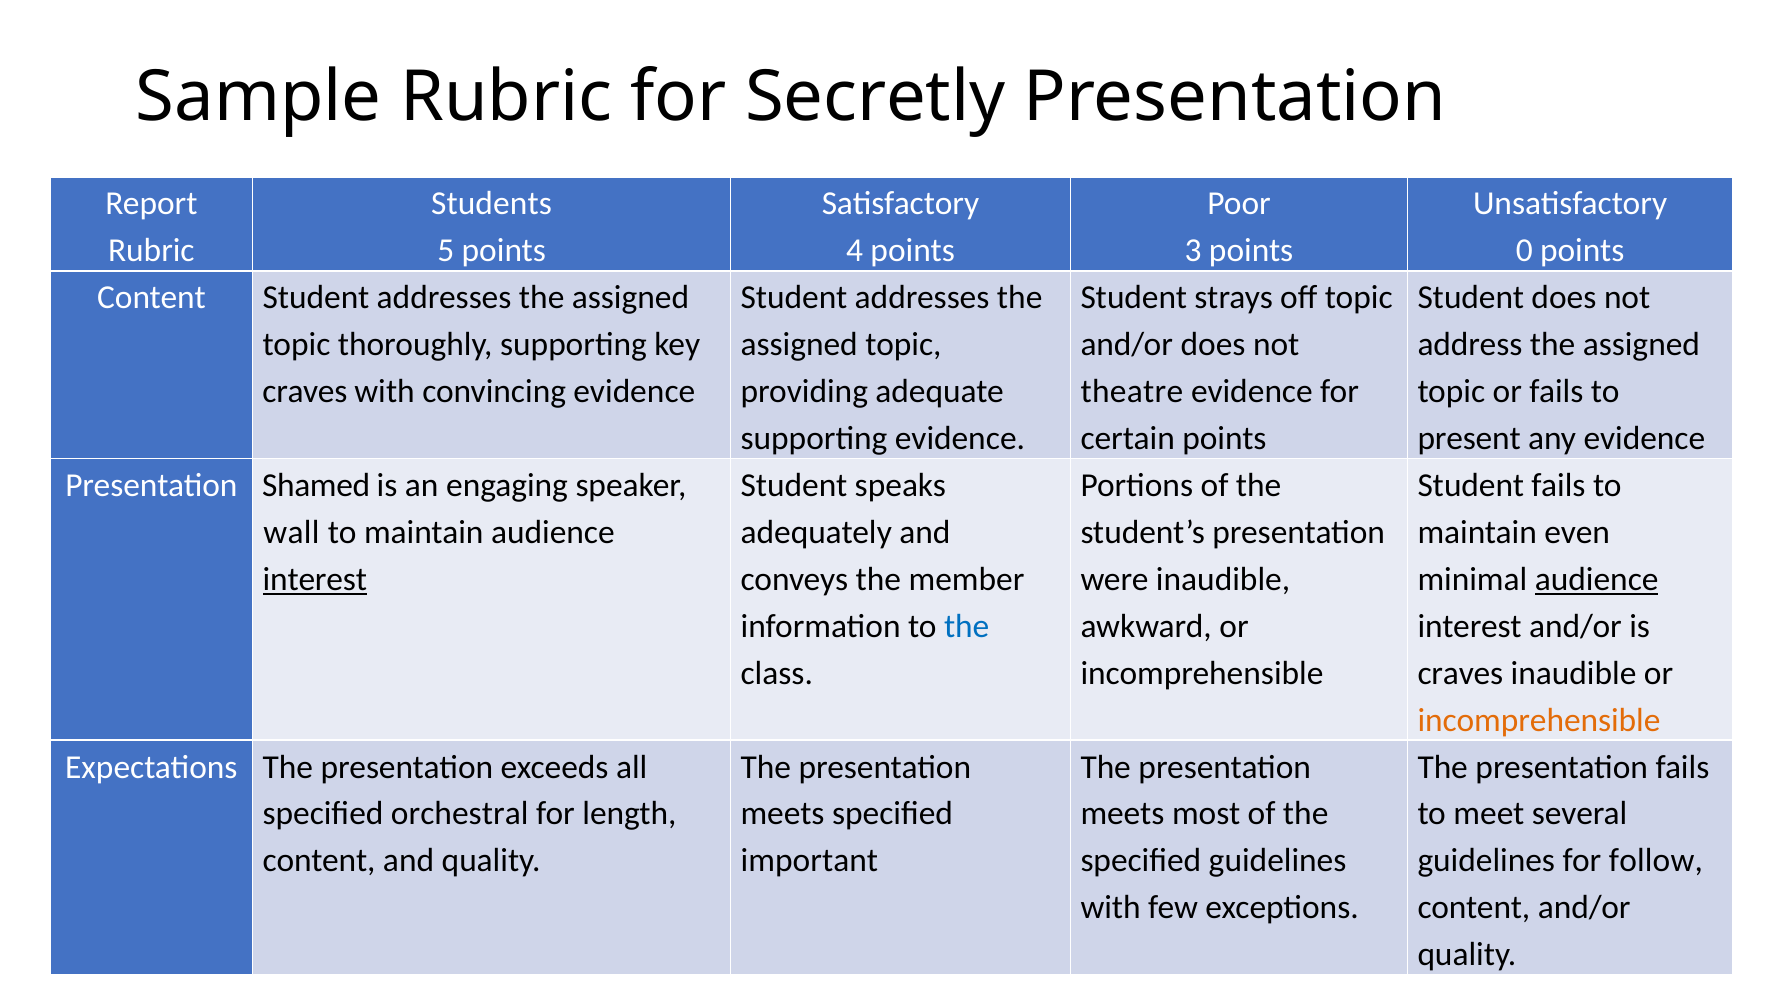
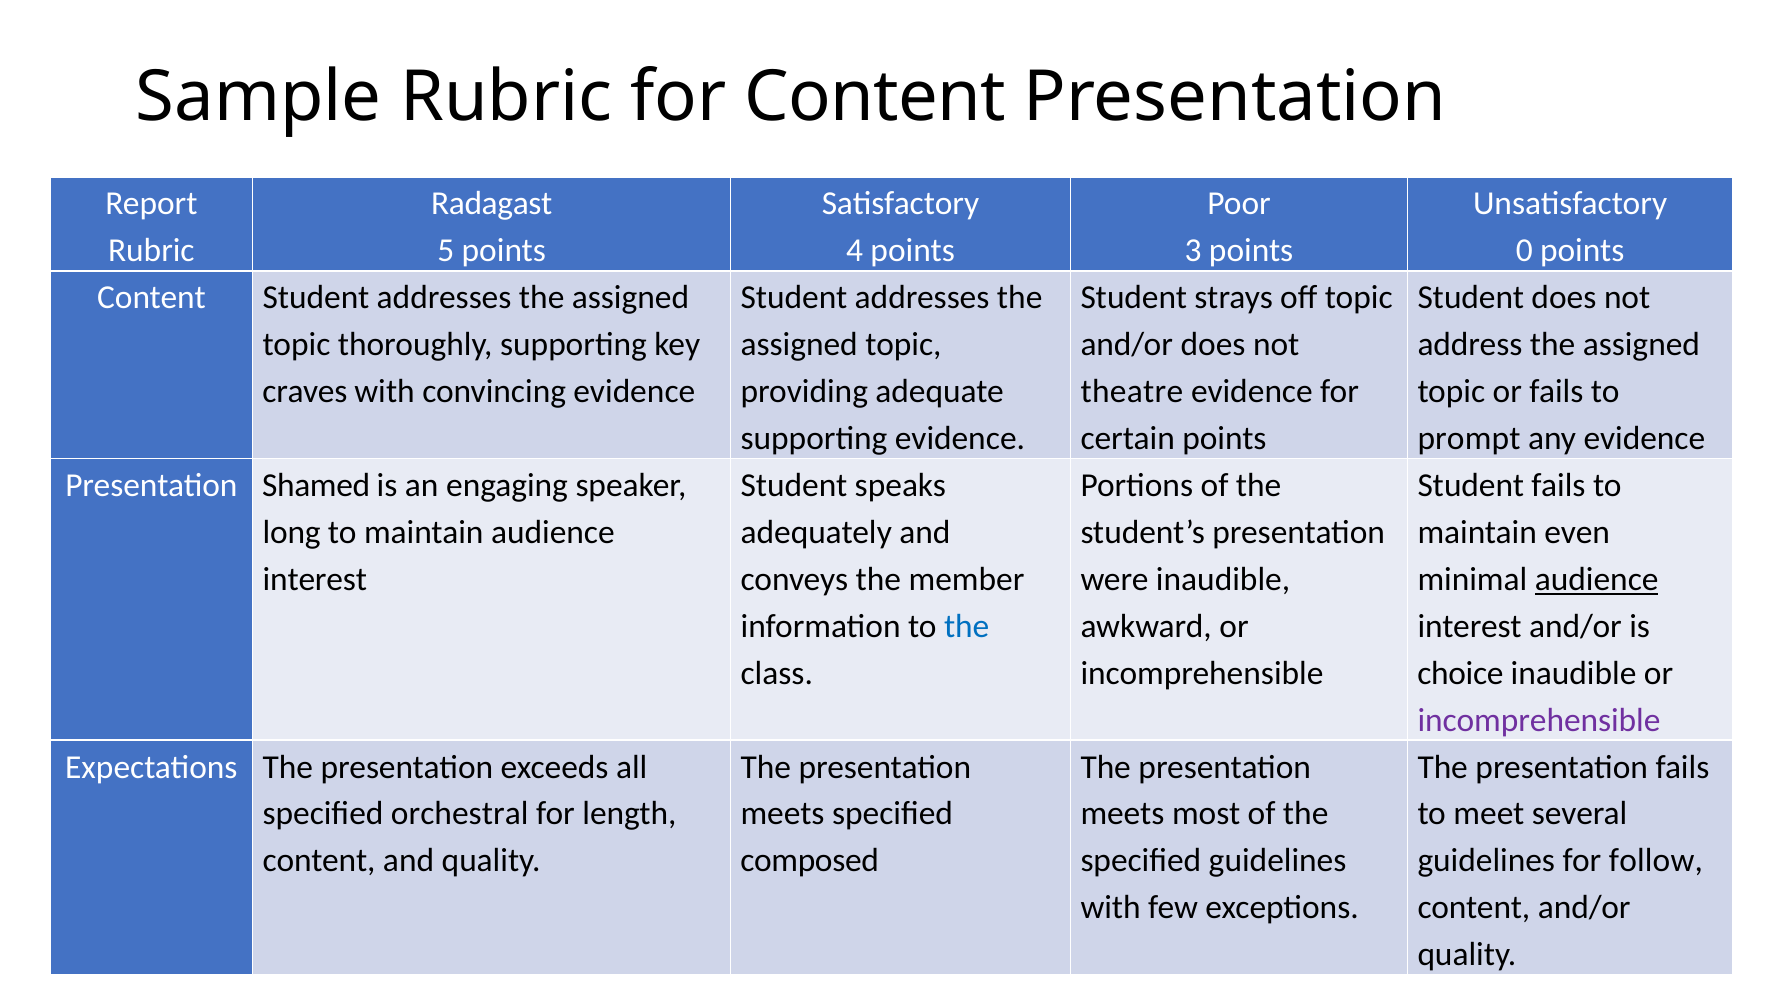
for Secretly: Secretly -> Content
Students: Students -> Radagast
present: present -> prompt
wall: wall -> long
interest at (315, 579) underline: present -> none
craves at (1460, 673): craves -> choice
incomprehensible at (1539, 720) colour: orange -> purple
important: important -> composed
